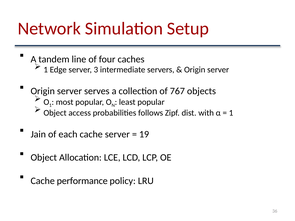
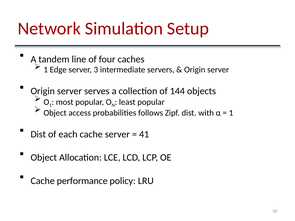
767: 767 -> 144
Jain at (38, 134): Jain -> Dist
19: 19 -> 41
